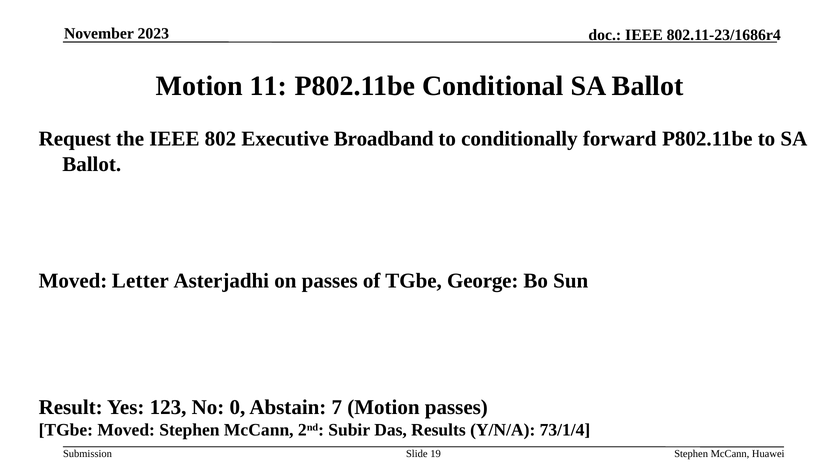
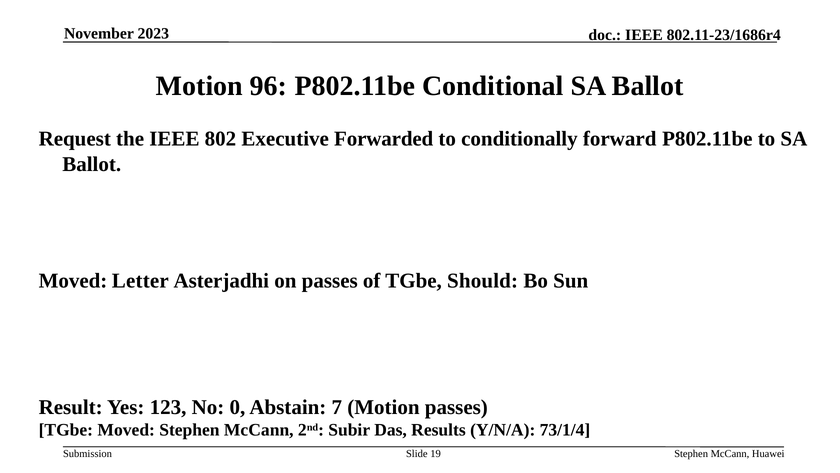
11: 11 -> 96
Broadband: Broadband -> Forwarded
George: George -> Should
